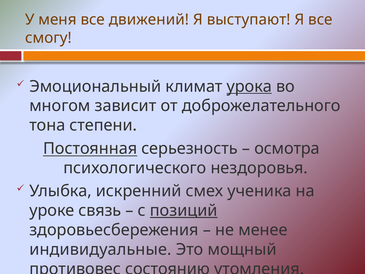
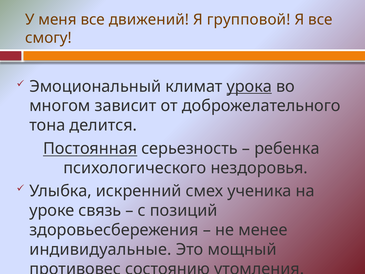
выступают: выступают -> групповой
степени: степени -> делится
осмотра: осмотра -> ребенка
позиций underline: present -> none
